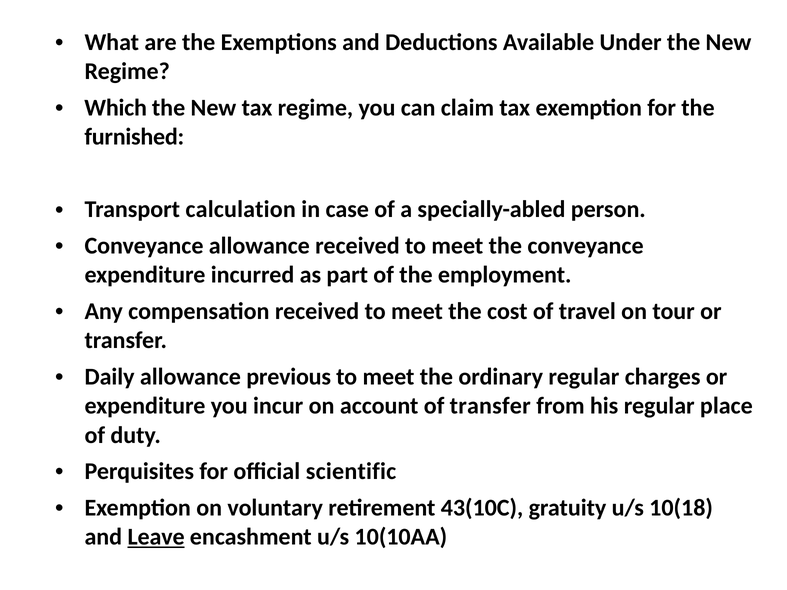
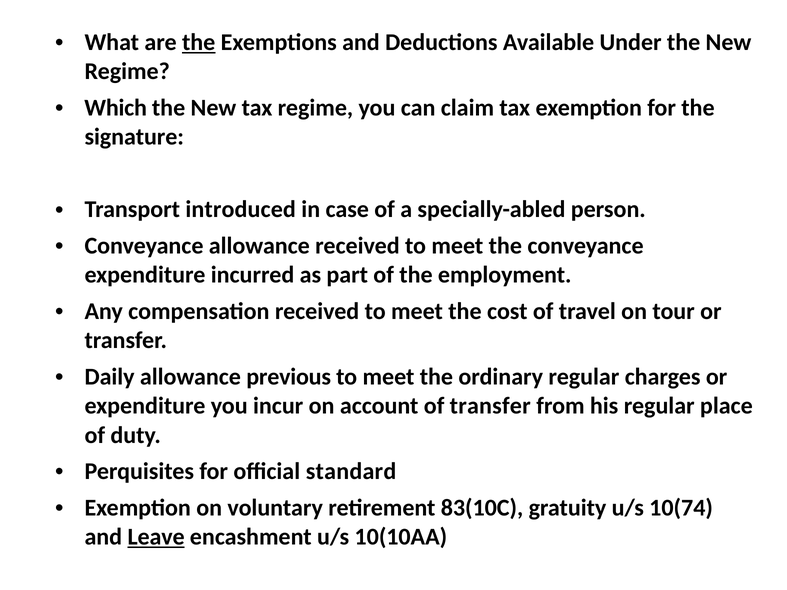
the at (199, 42) underline: none -> present
furnished: furnished -> signature
calculation: calculation -> introduced
scientific: scientific -> standard
43(10C: 43(10C -> 83(10C
10(18: 10(18 -> 10(74
